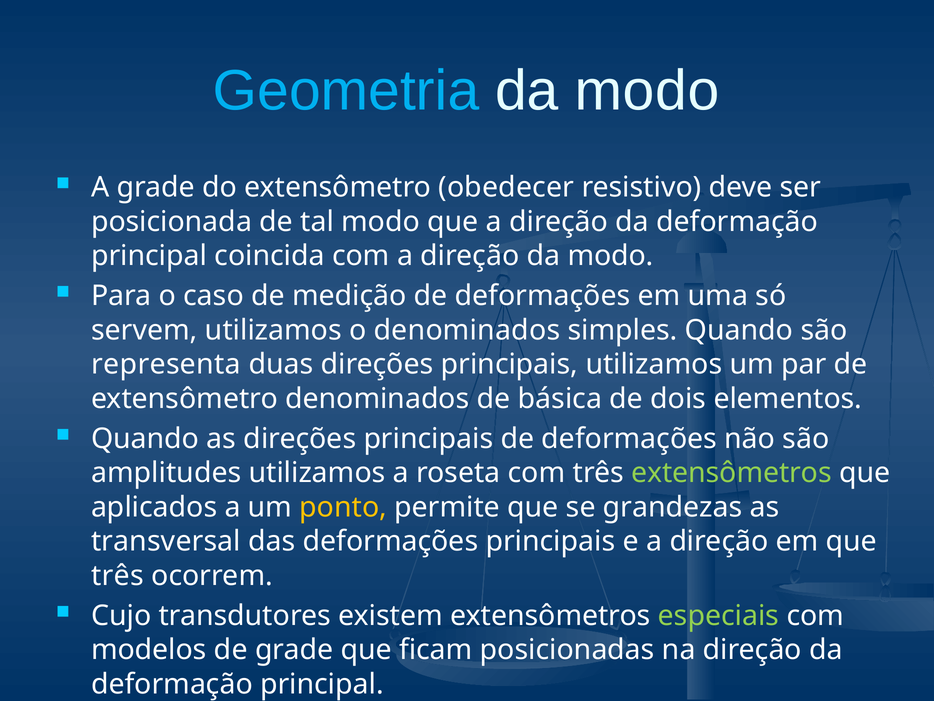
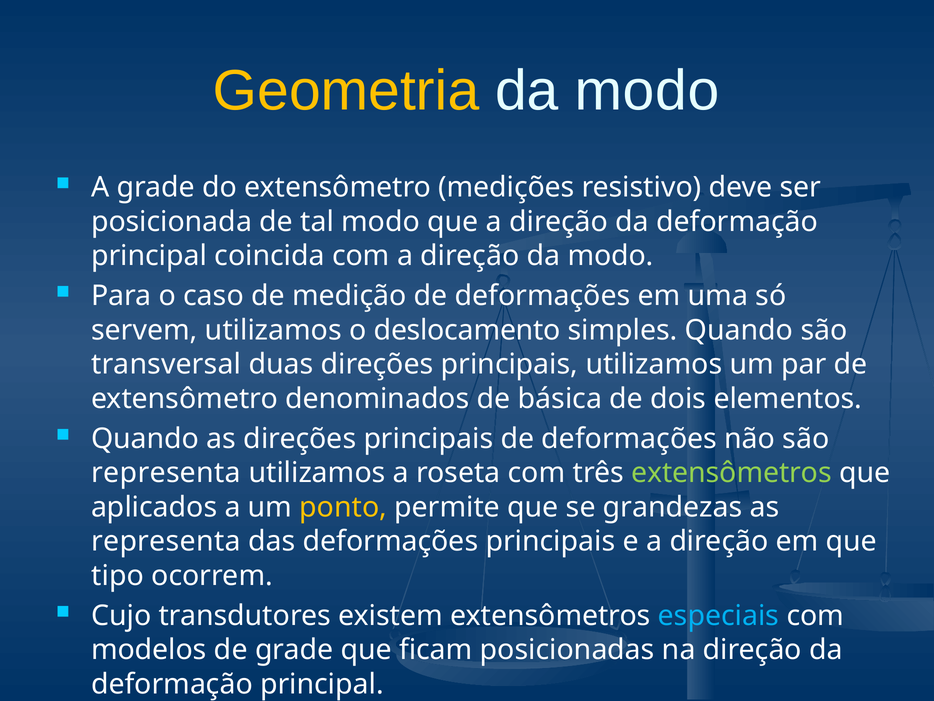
Geometria colour: light blue -> yellow
obedecer: obedecer -> medições
o denominados: denominados -> deslocamento
representa: representa -> transversal
amplitudes at (166, 473): amplitudes -> representa
transversal at (166, 541): transversal -> representa
três at (117, 575): três -> tipo
especiais colour: light green -> light blue
